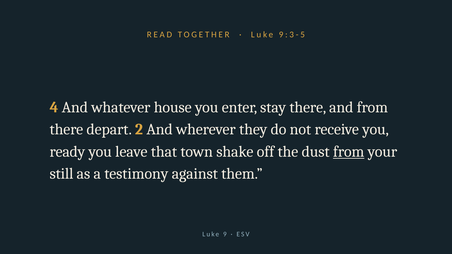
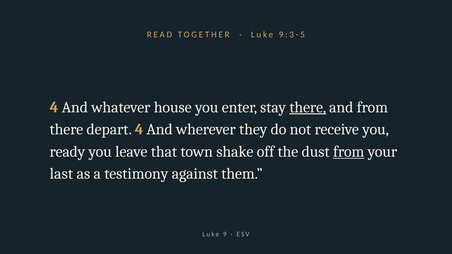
there at (308, 107) underline: none -> present
depart 2: 2 -> 4
still: still -> last
